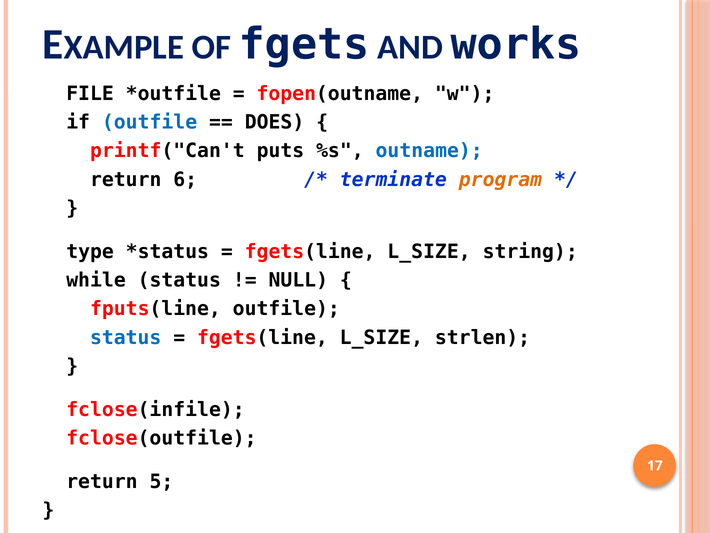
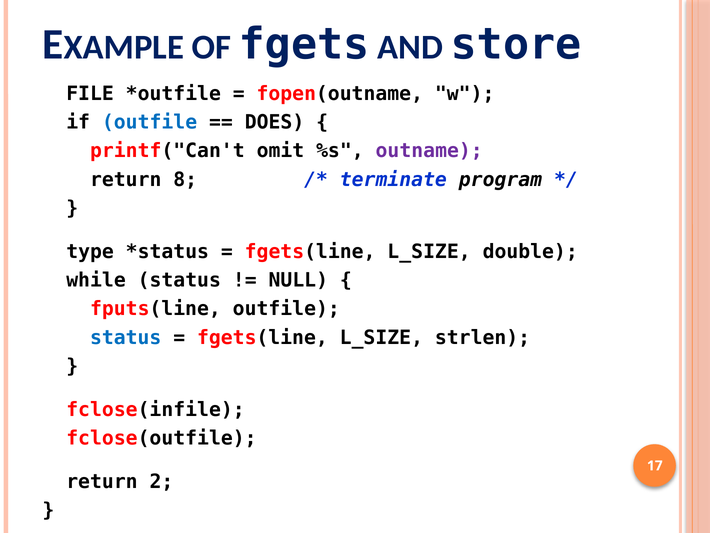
works: works -> store
puts: puts -> omit
outname colour: blue -> purple
6: 6 -> 8
program colour: orange -> black
string: string -> double
5: 5 -> 2
